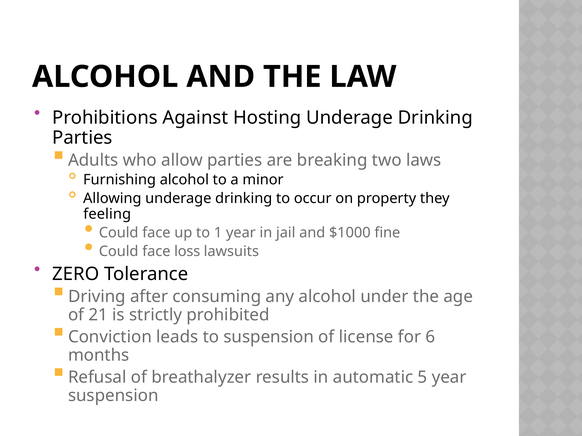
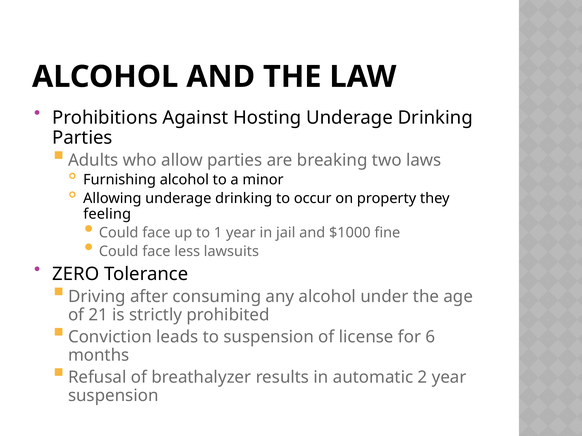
loss: loss -> less
5: 5 -> 2
